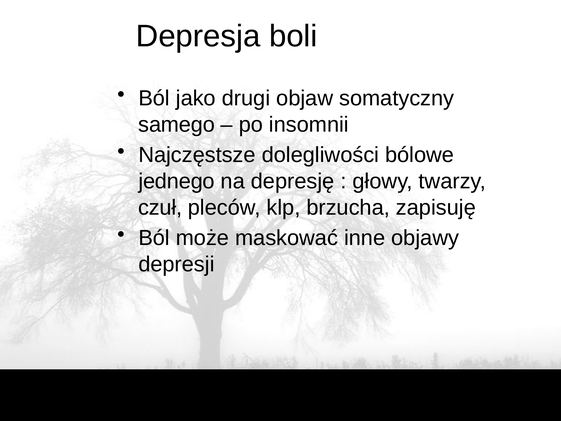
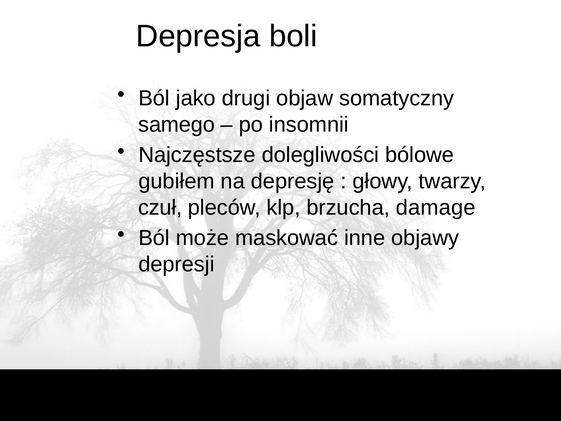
jednego: jednego -> gubiłem
zapisuję: zapisuję -> damage
